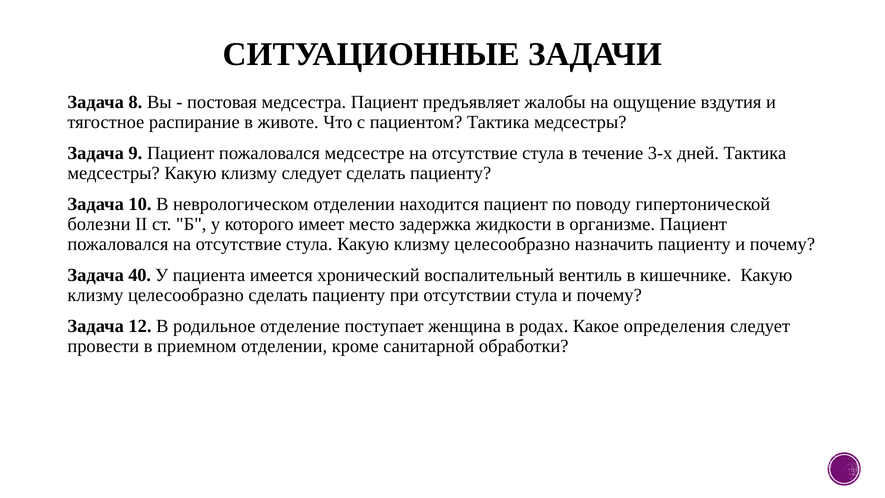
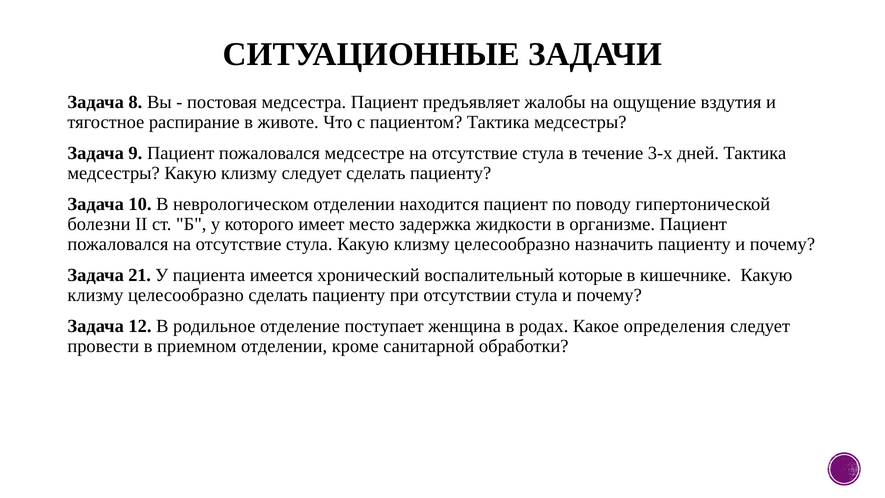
40: 40 -> 21
вентиль: вентиль -> которые
